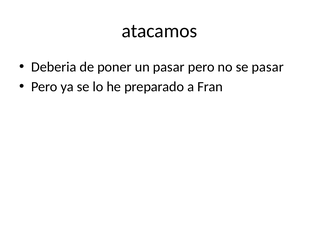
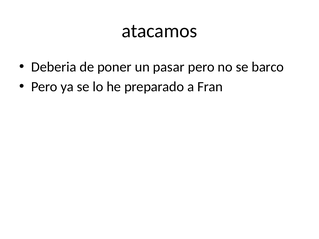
se pasar: pasar -> barco
